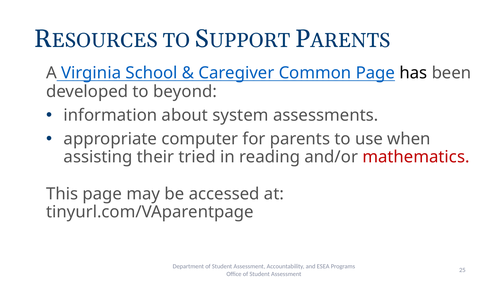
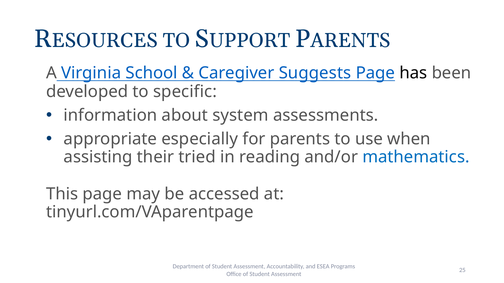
Common: Common -> Suggests
beyond: beyond -> specific
computer: computer -> especially
mathematics colour: red -> blue
